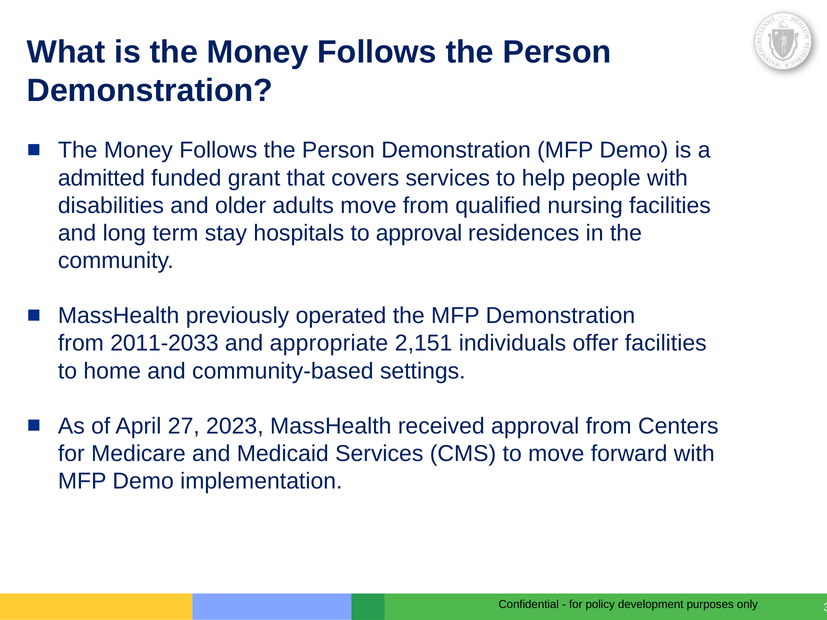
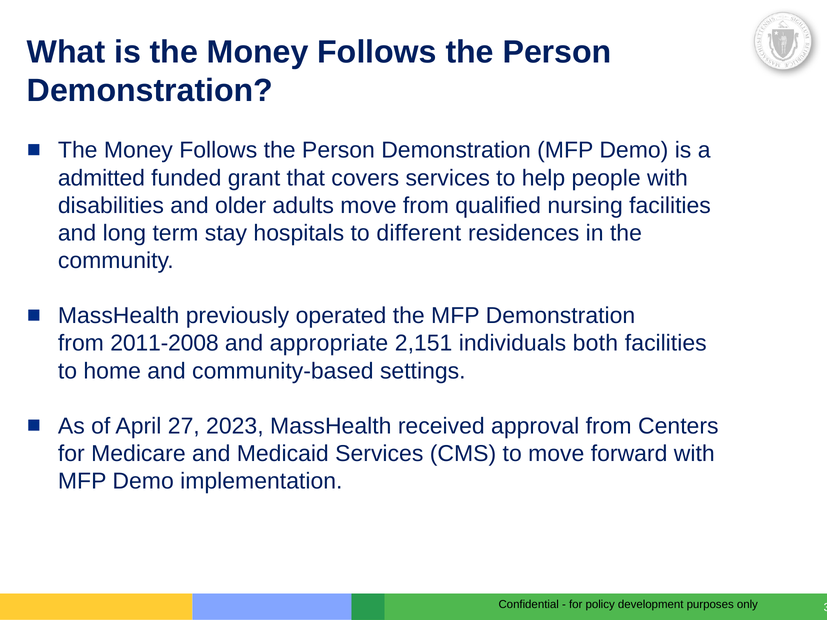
to approval: approval -> different
2011-2033: 2011-2033 -> 2011-2008
offer: offer -> both
